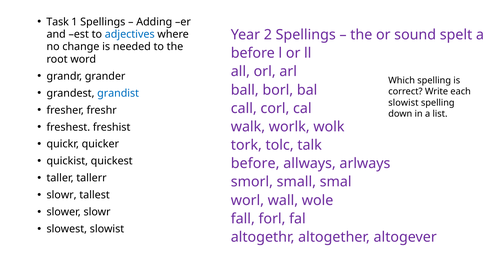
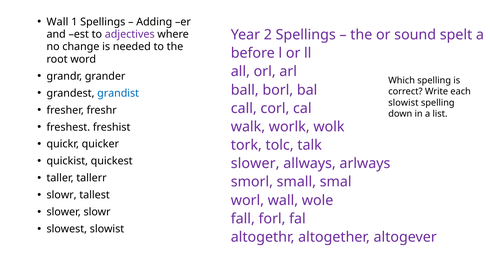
Task at (58, 22): Task -> Wall
adjectives colour: blue -> purple
before at (255, 163): before -> slower
